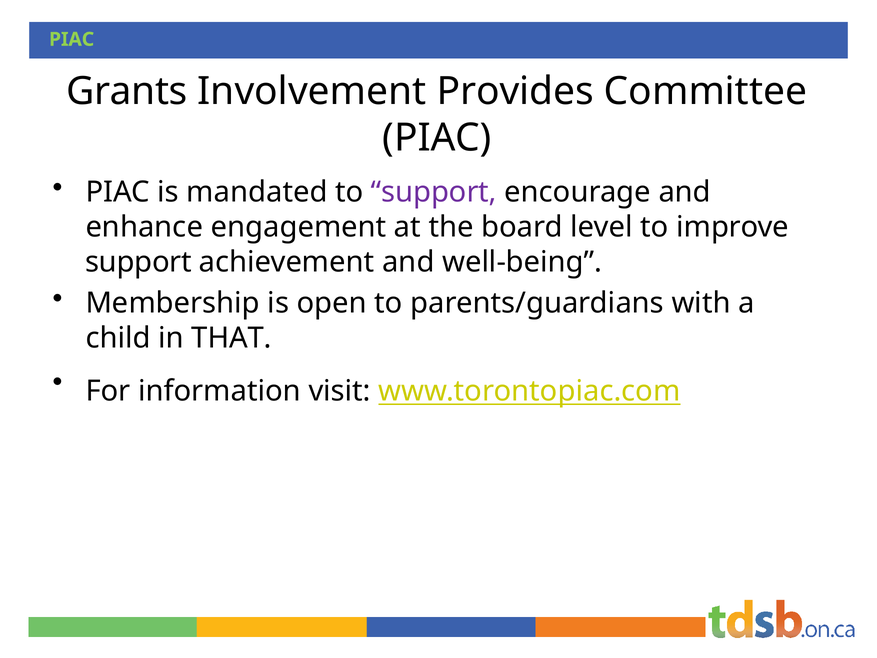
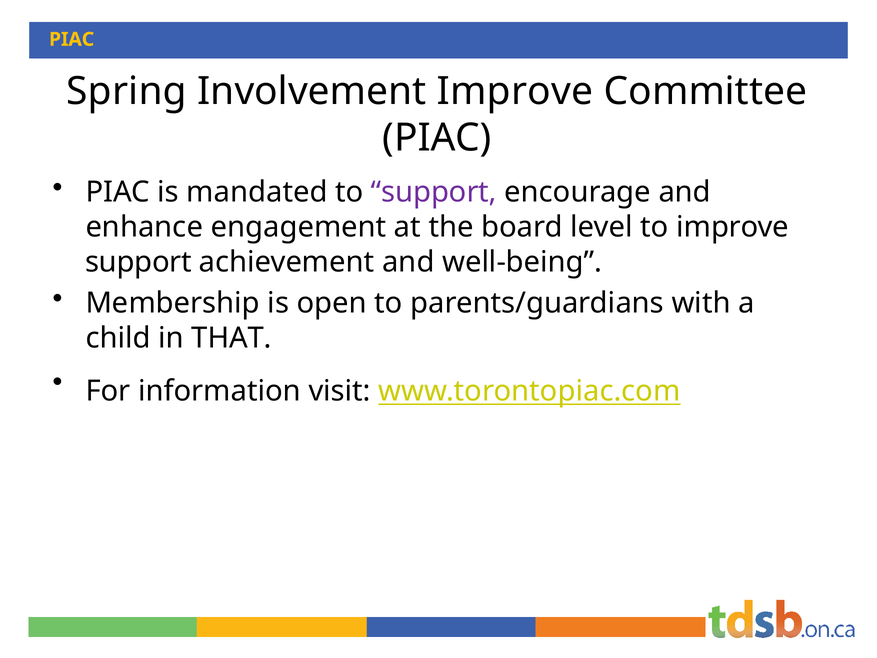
PIAC at (72, 39) colour: light green -> yellow
Grants: Grants -> Spring
Involvement Provides: Provides -> Improve
